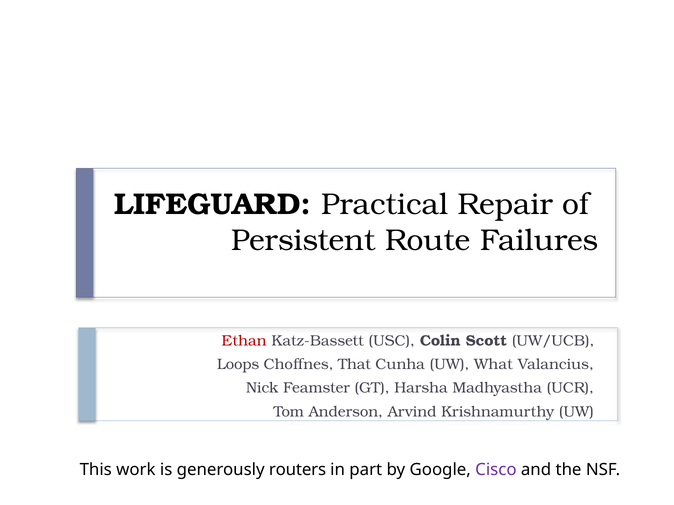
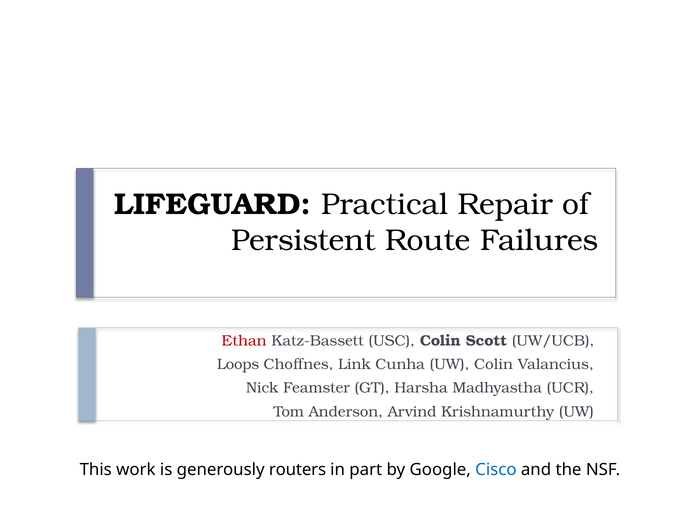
That: That -> Link
UW What: What -> Colin
Cisco colour: purple -> blue
